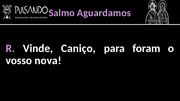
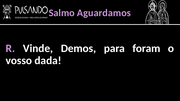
Caniço: Caniço -> Demos
nova: nova -> dada
